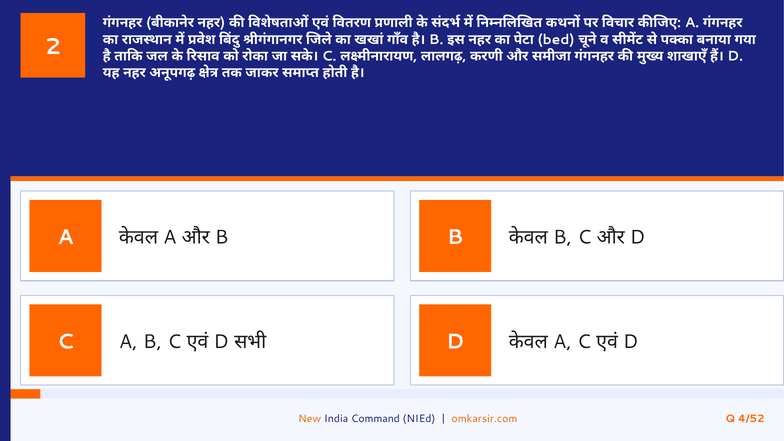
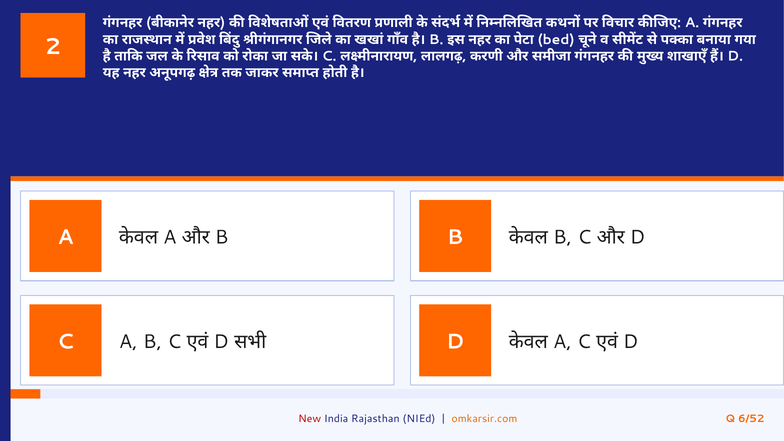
New colour: orange -> red
Command: Command -> Rajasthan
4/52: 4/52 -> 6/52
